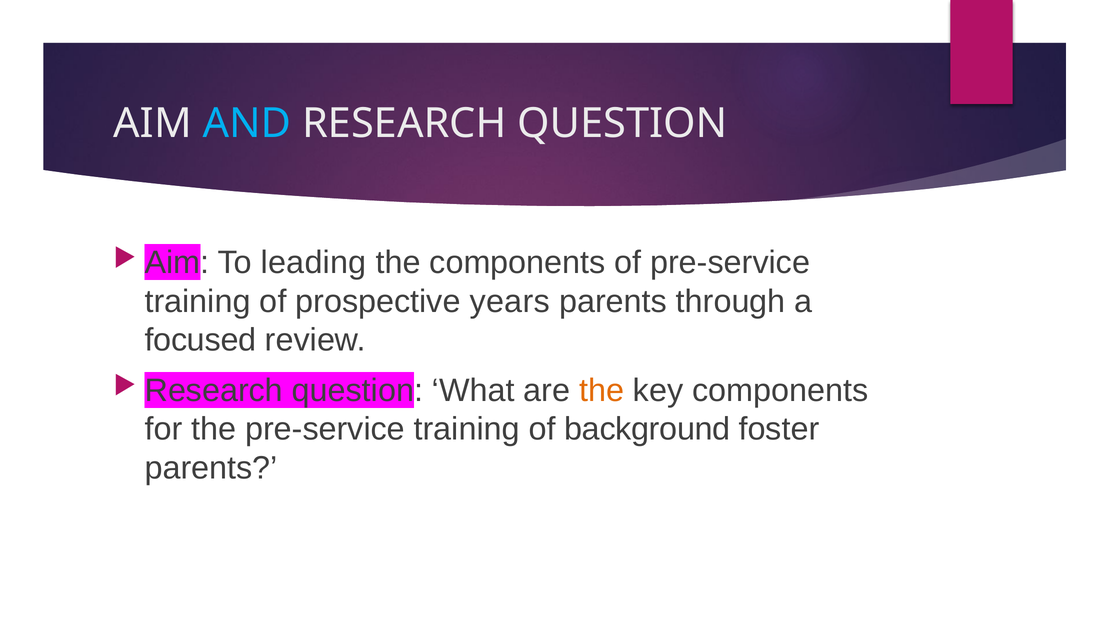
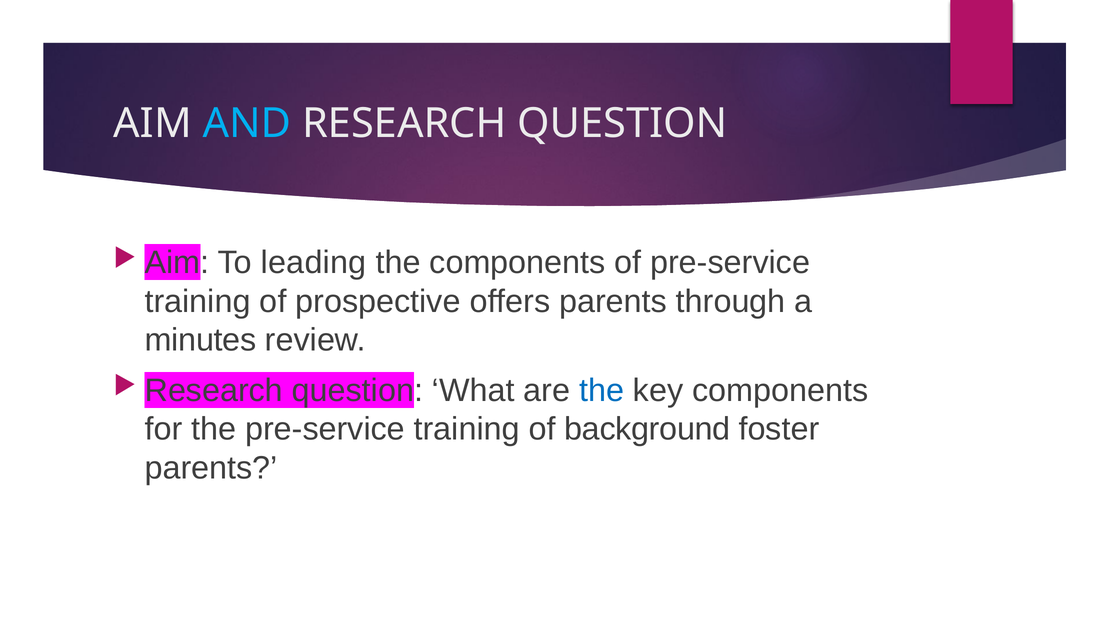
years: years -> offers
focused: focused -> minutes
the at (602, 391) colour: orange -> blue
